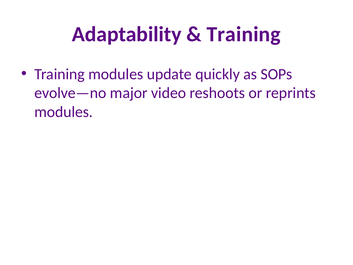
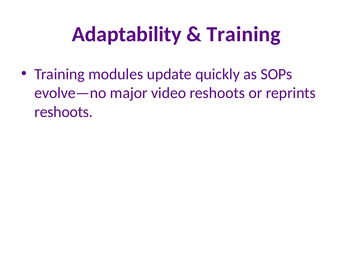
modules at (64, 112): modules -> reshoots
